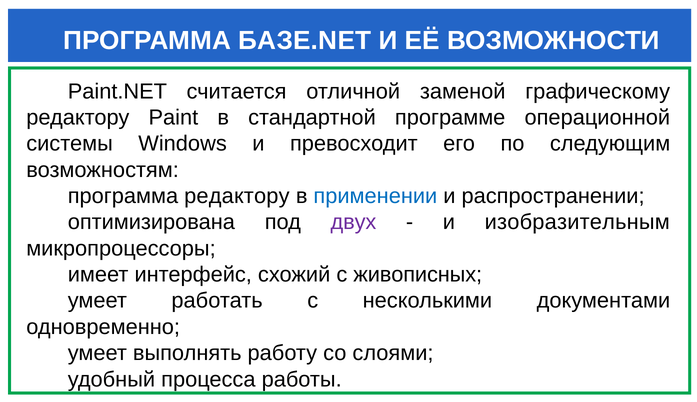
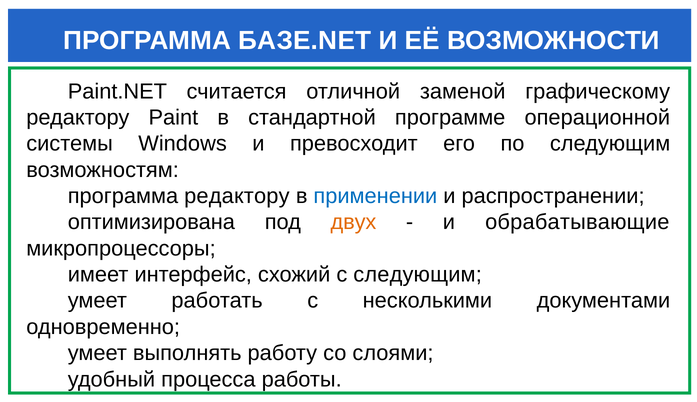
двух colour: purple -> orange
изобразительным: изобразительным -> обрабатывающие
с живописных: живописных -> следующим
